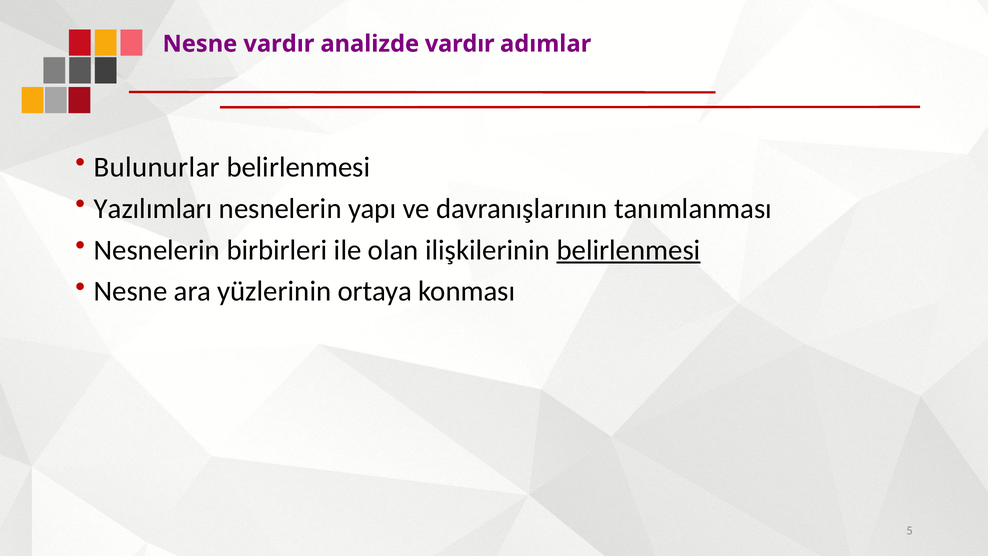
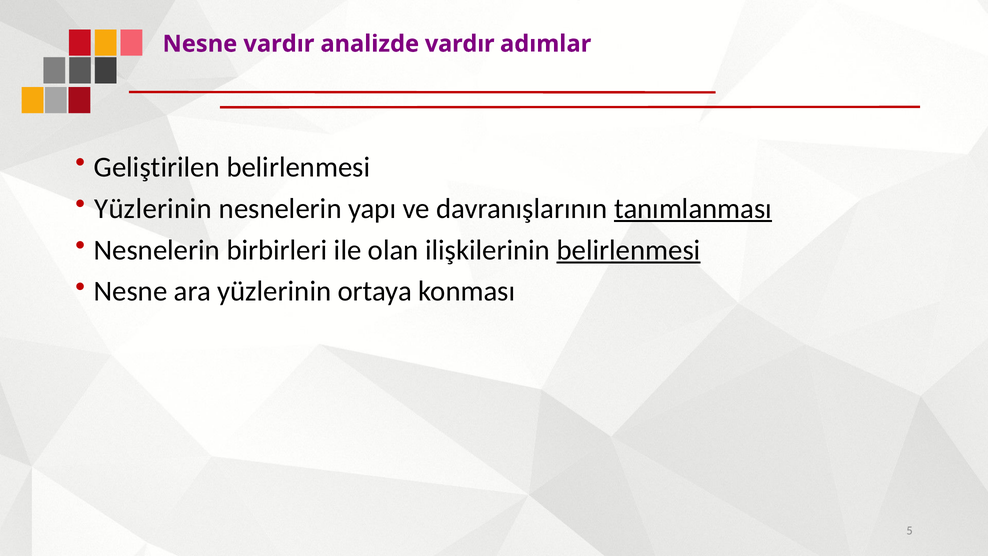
Bulunurlar: Bulunurlar -> Geliştirilen
Yazılımları at (153, 208): Yazılımları -> Yüzlerinin
tanımlanması underline: none -> present
